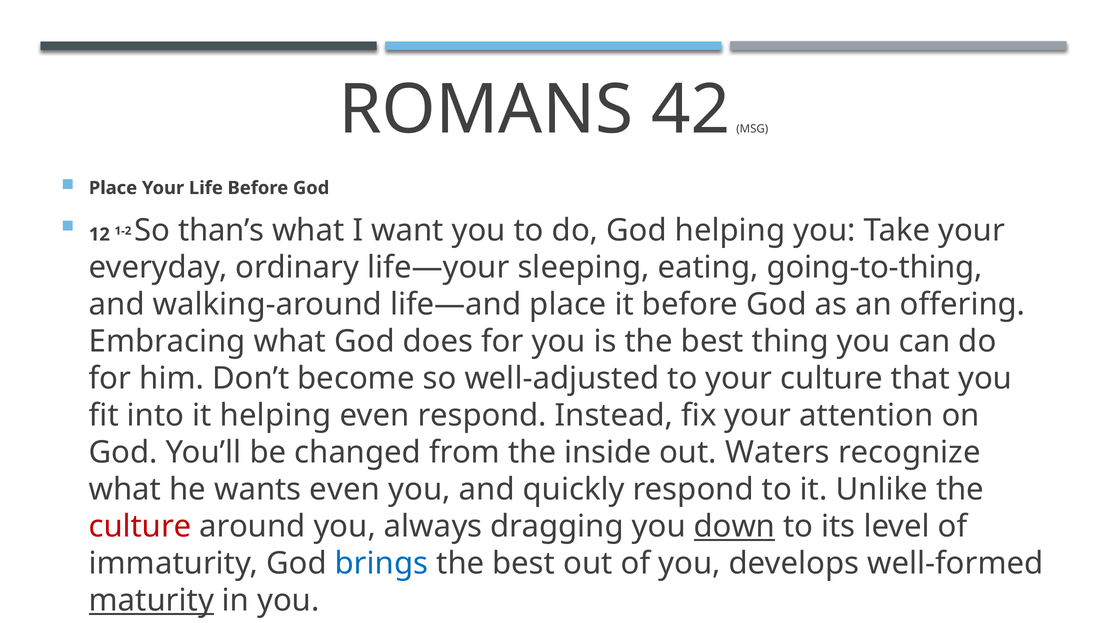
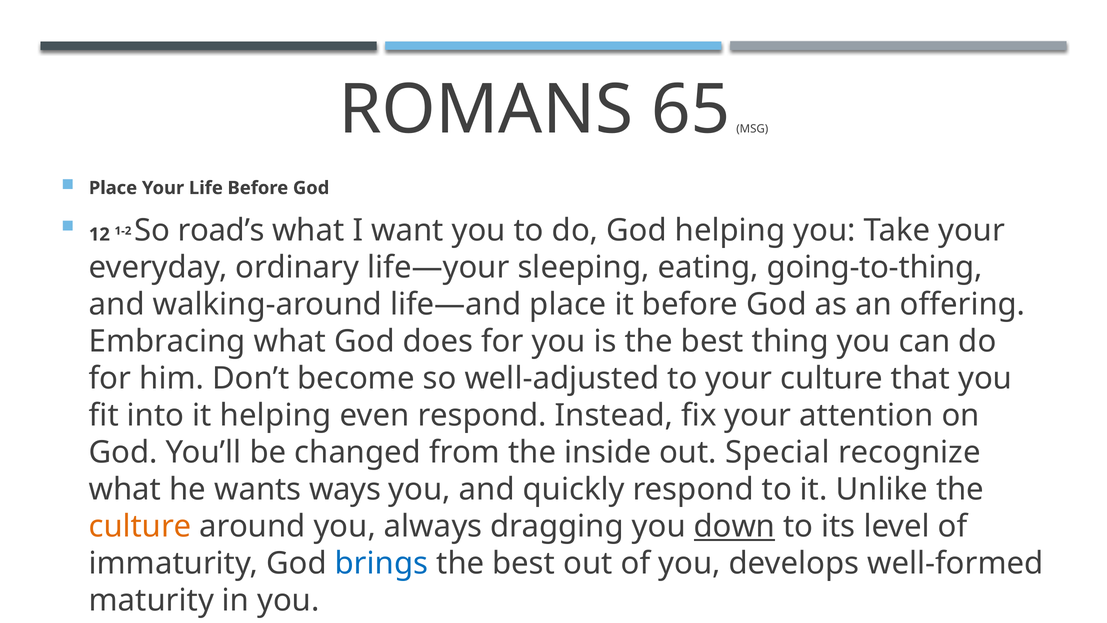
42: 42 -> 65
than’s: than’s -> road’s
Waters: Waters -> Special
wants even: even -> ways
culture at (140, 526) colour: red -> orange
maturity underline: present -> none
